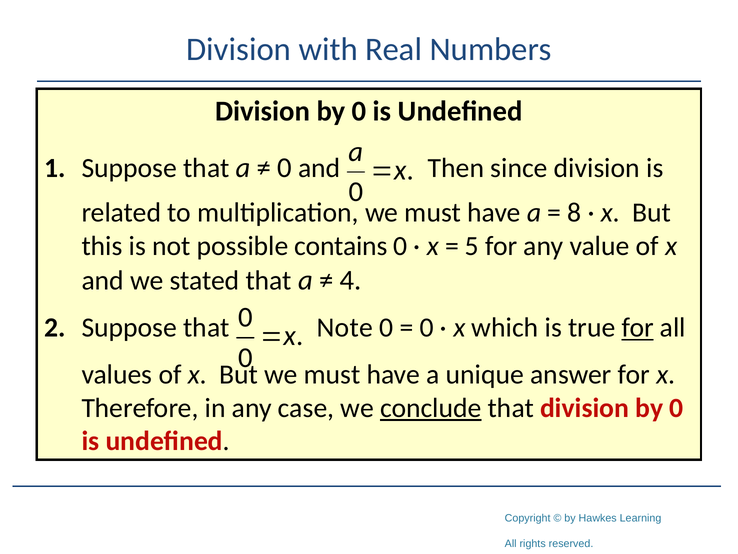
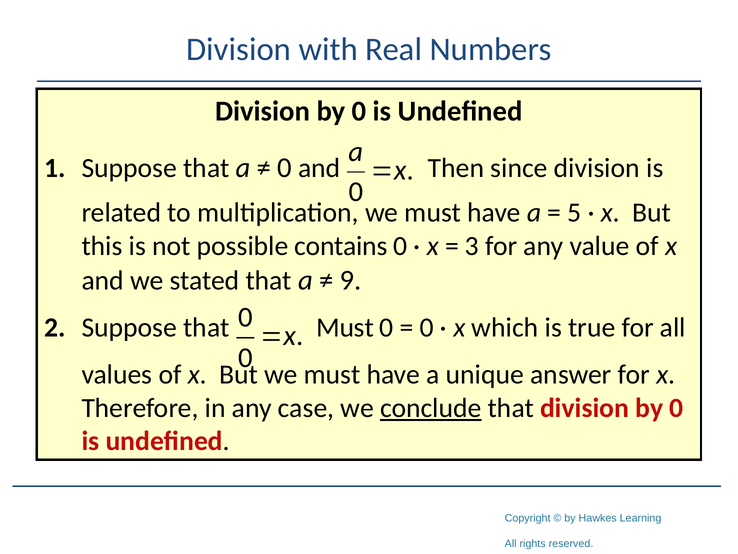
8: 8 -> 5
5: 5 -> 3
4: 4 -> 9
that Note: Note -> Must
for at (638, 327) underline: present -> none
